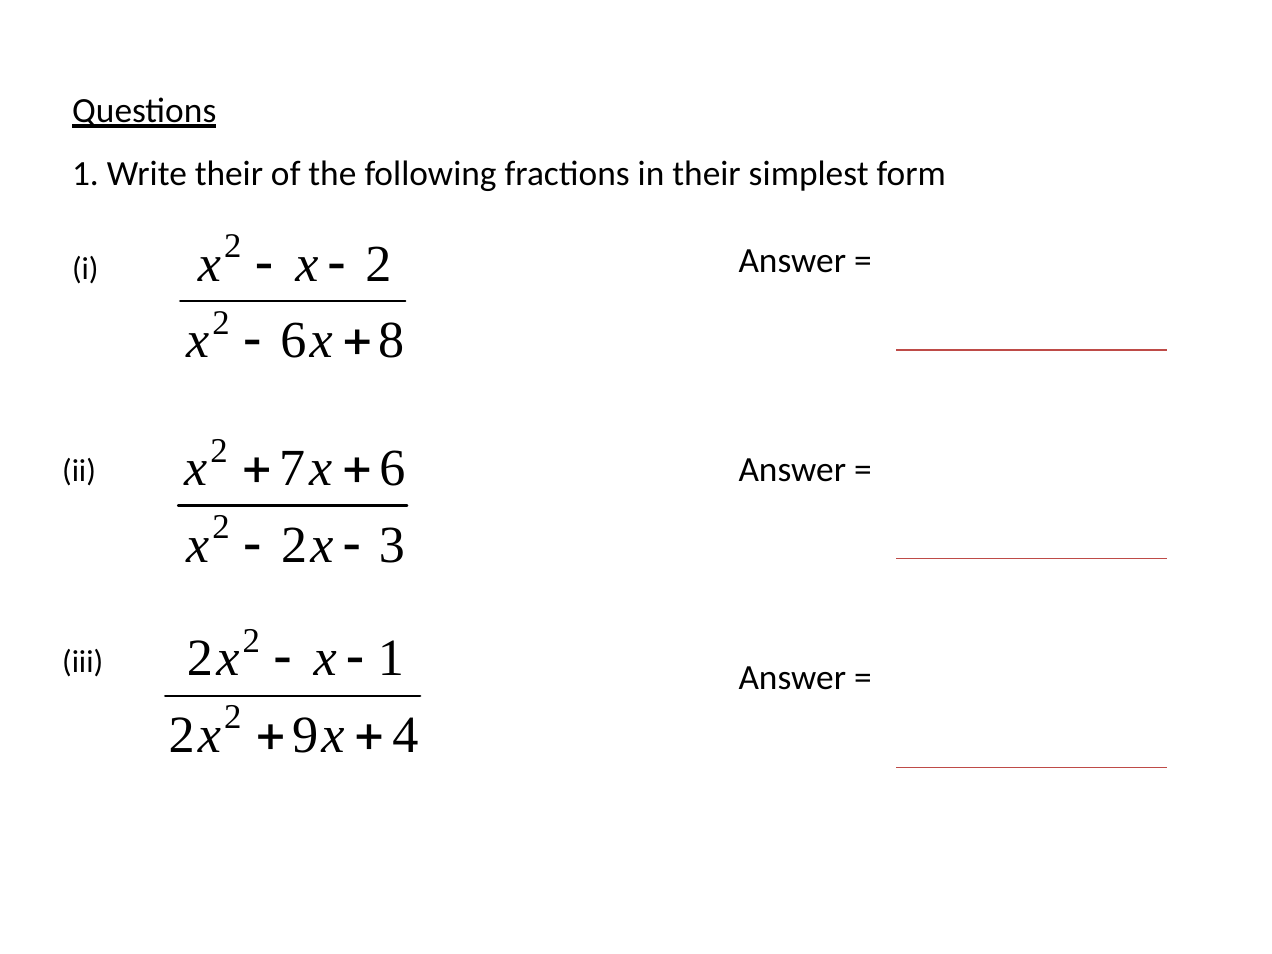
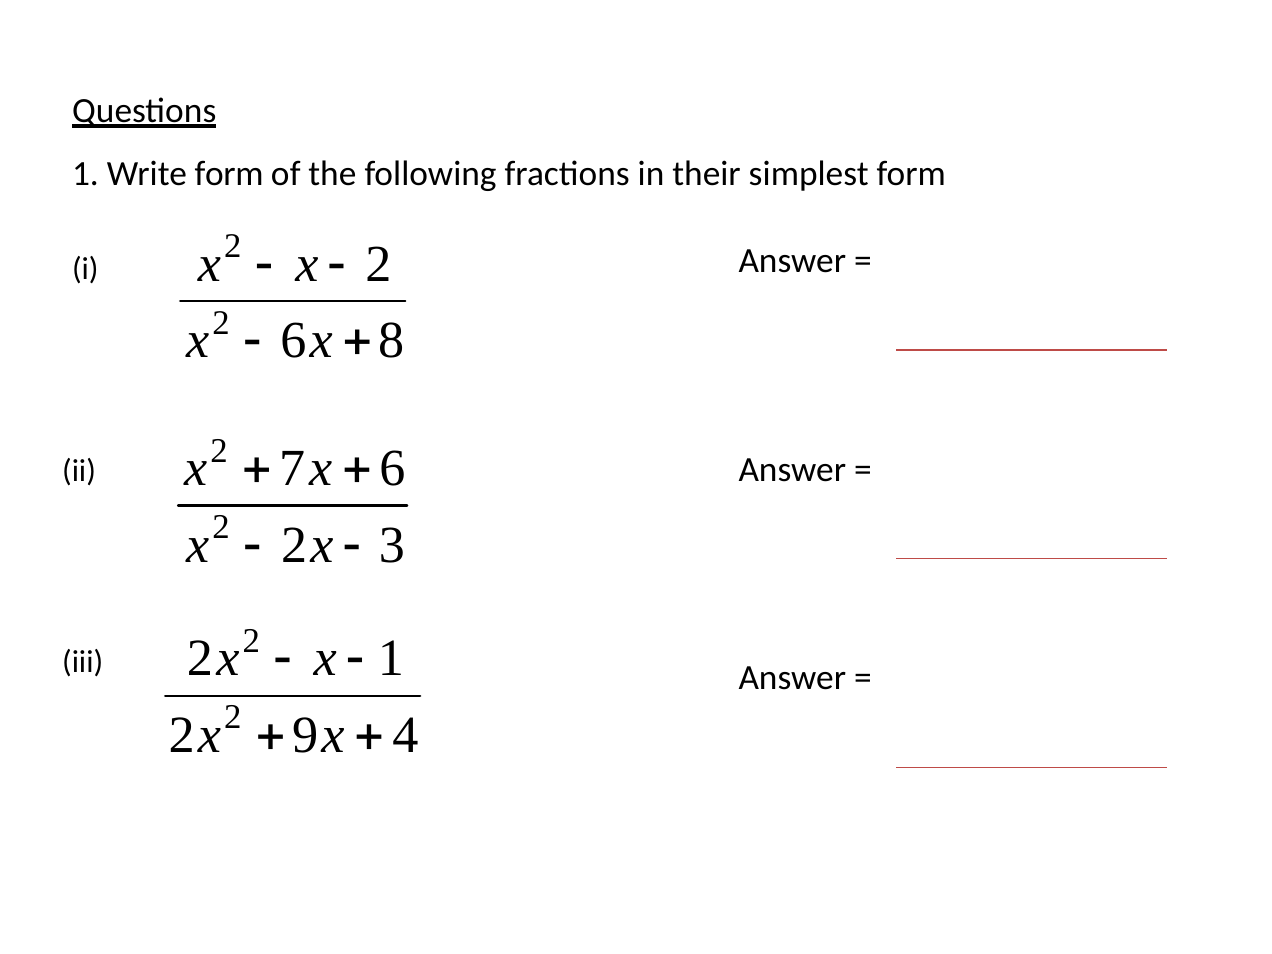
Write their: their -> form
